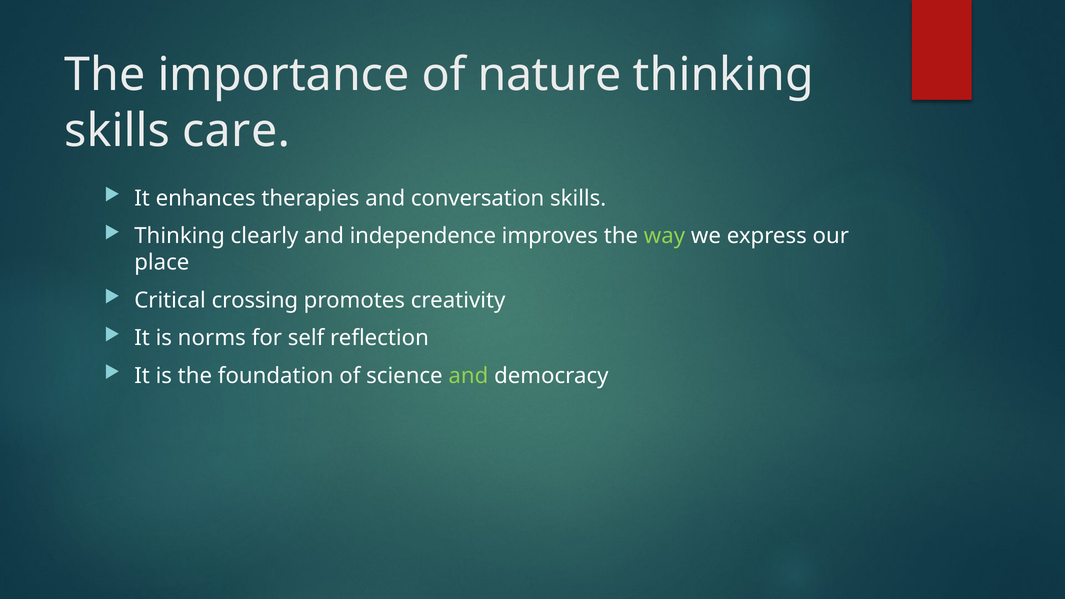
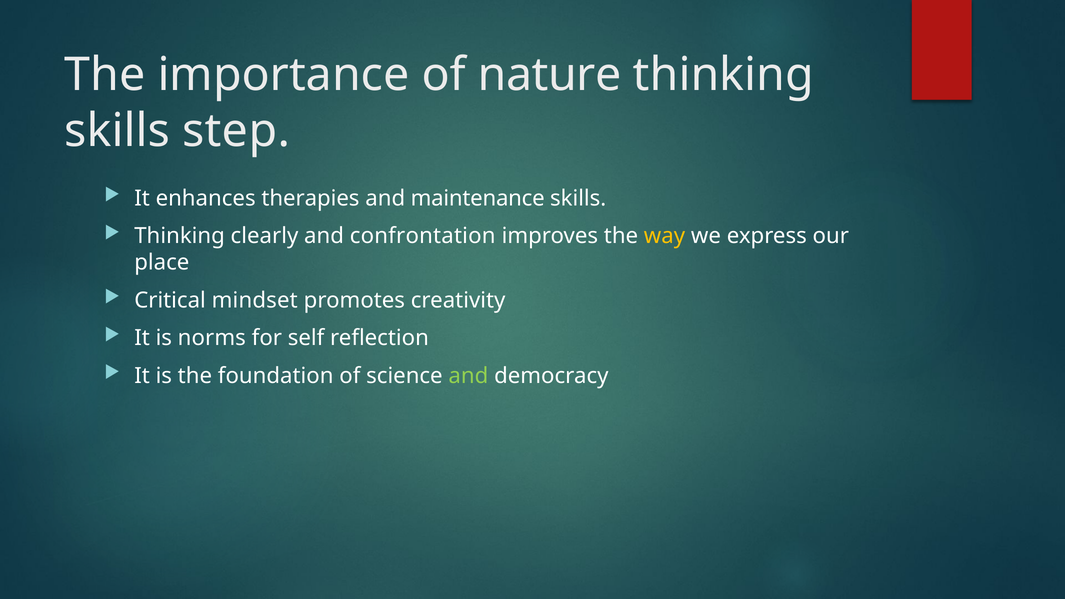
care: care -> step
conversation: conversation -> maintenance
independence: independence -> confrontation
way colour: light green -> yellow
crossing: crossing -> mindset
